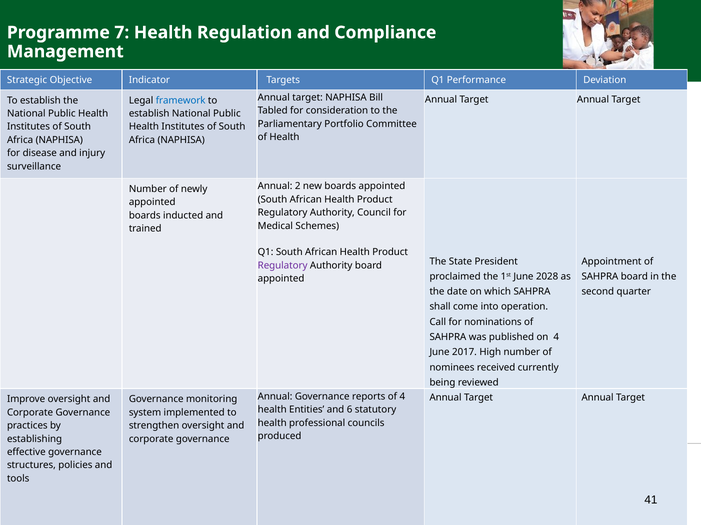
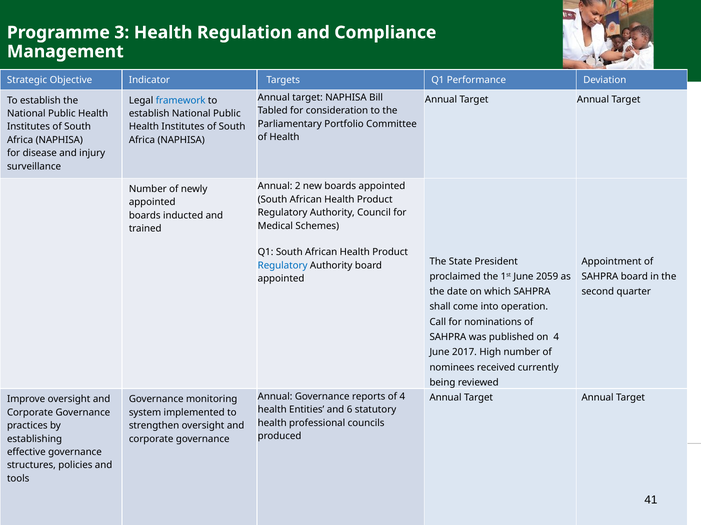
7: 7 -> 3
Regulatory at (283, 266) colour: purple -> blue
2028: 2028 -> 2059
